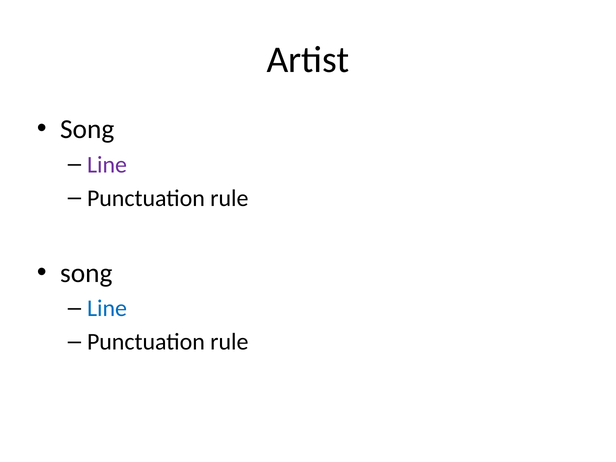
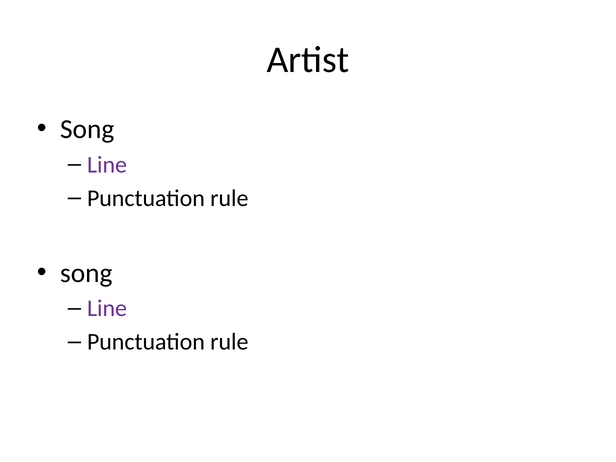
Line at (107, 308) colour: blue -> purple
